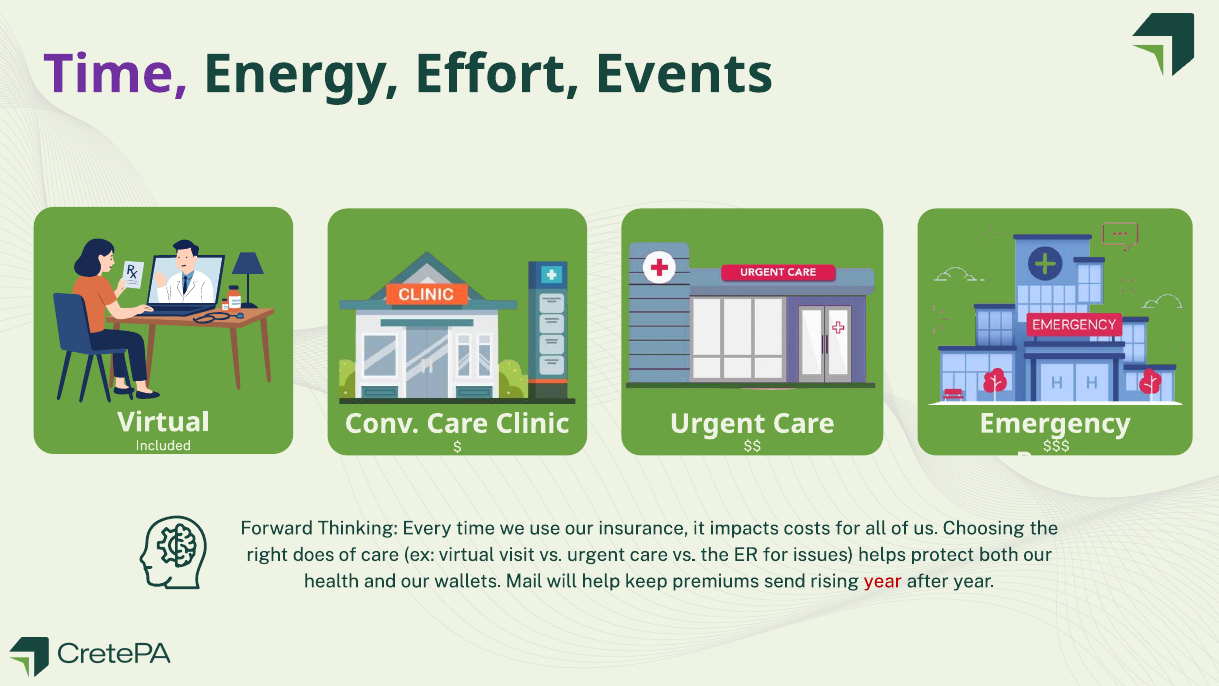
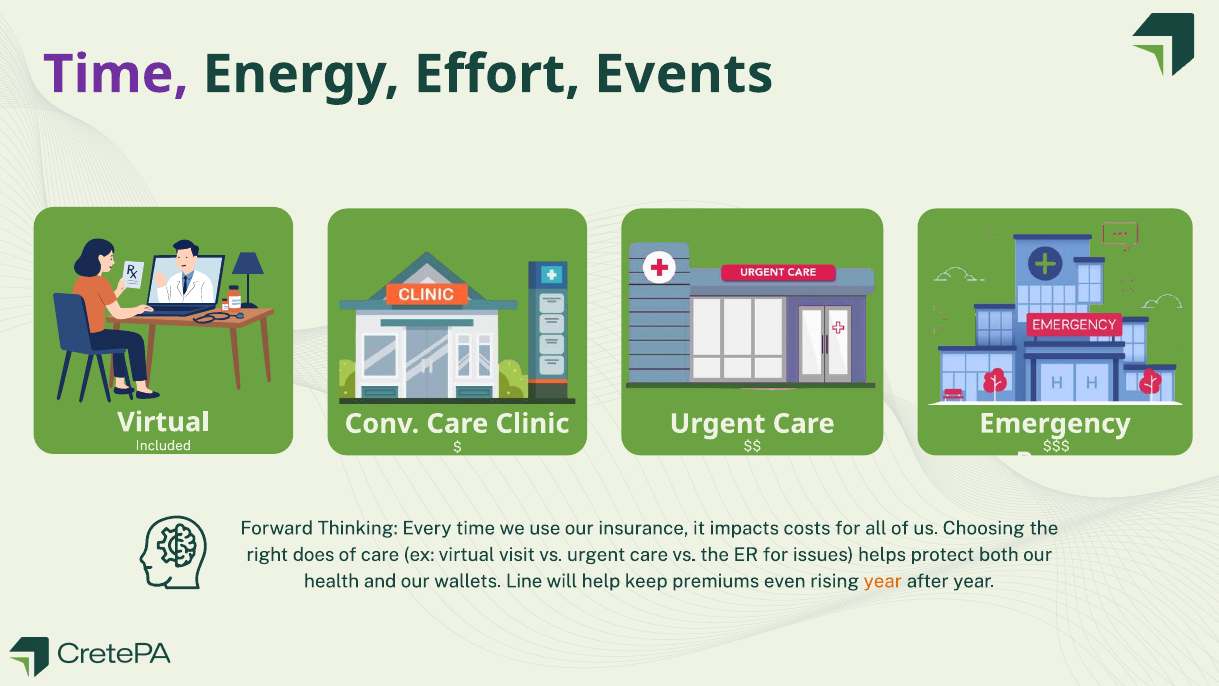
Mail: Mail -> Line
send: send -> even
year at (883, 581) colour: red -> orange
